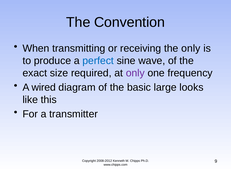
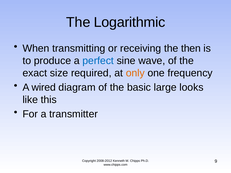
Convention: Convention -> Logarithmic
the only: only -> then
only at (135, 73) colour: purple -> orange
